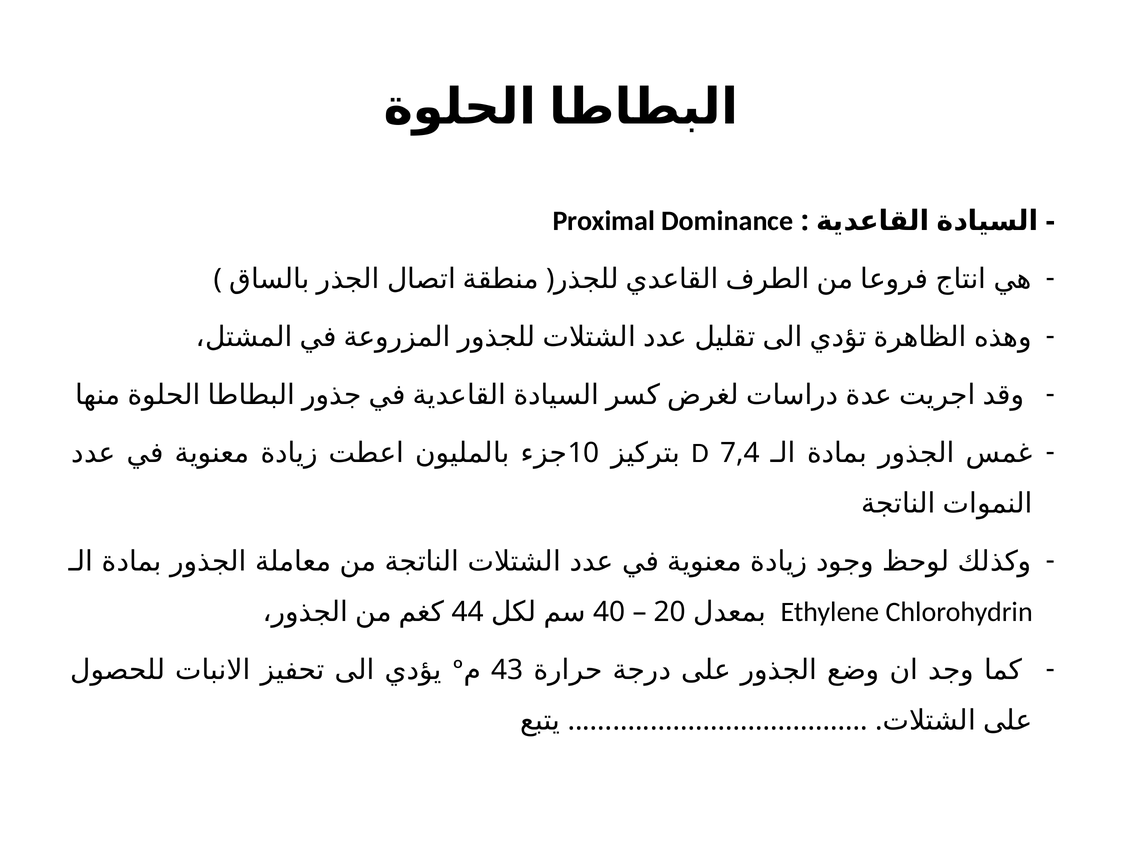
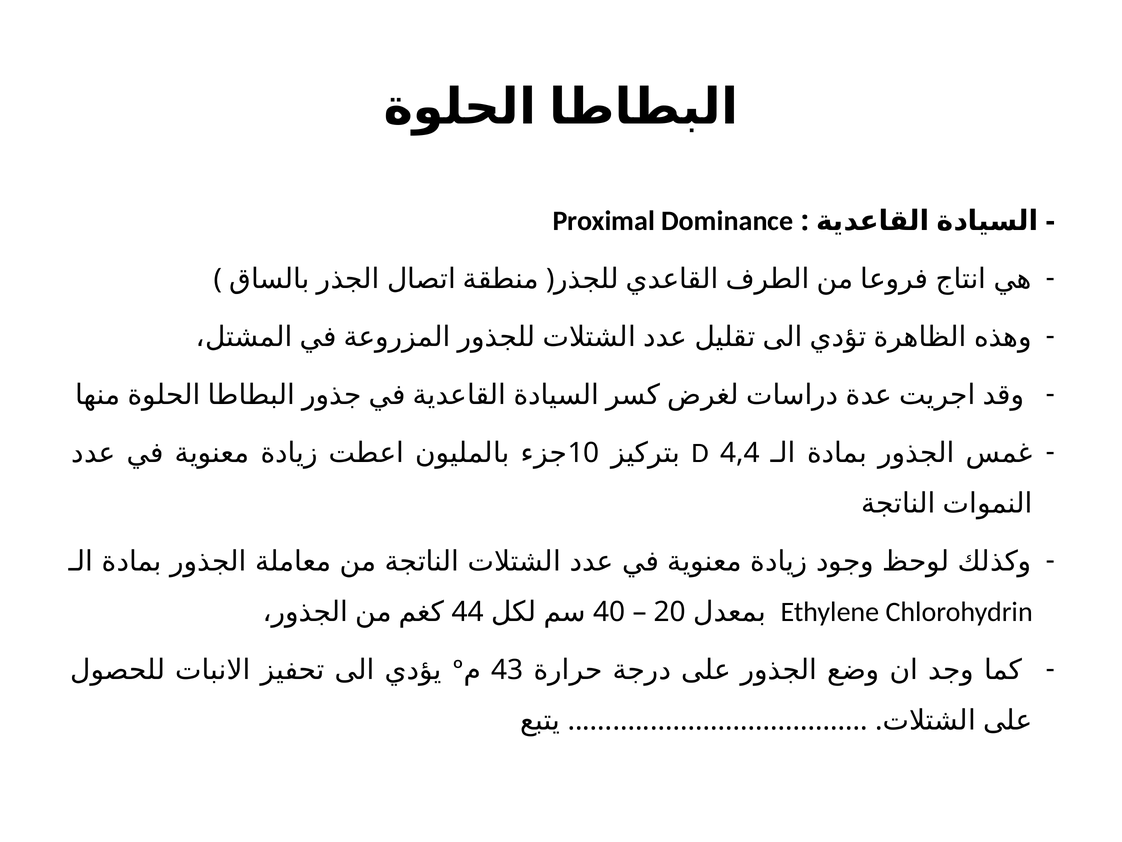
7,4: 7,4 -> 4,4
